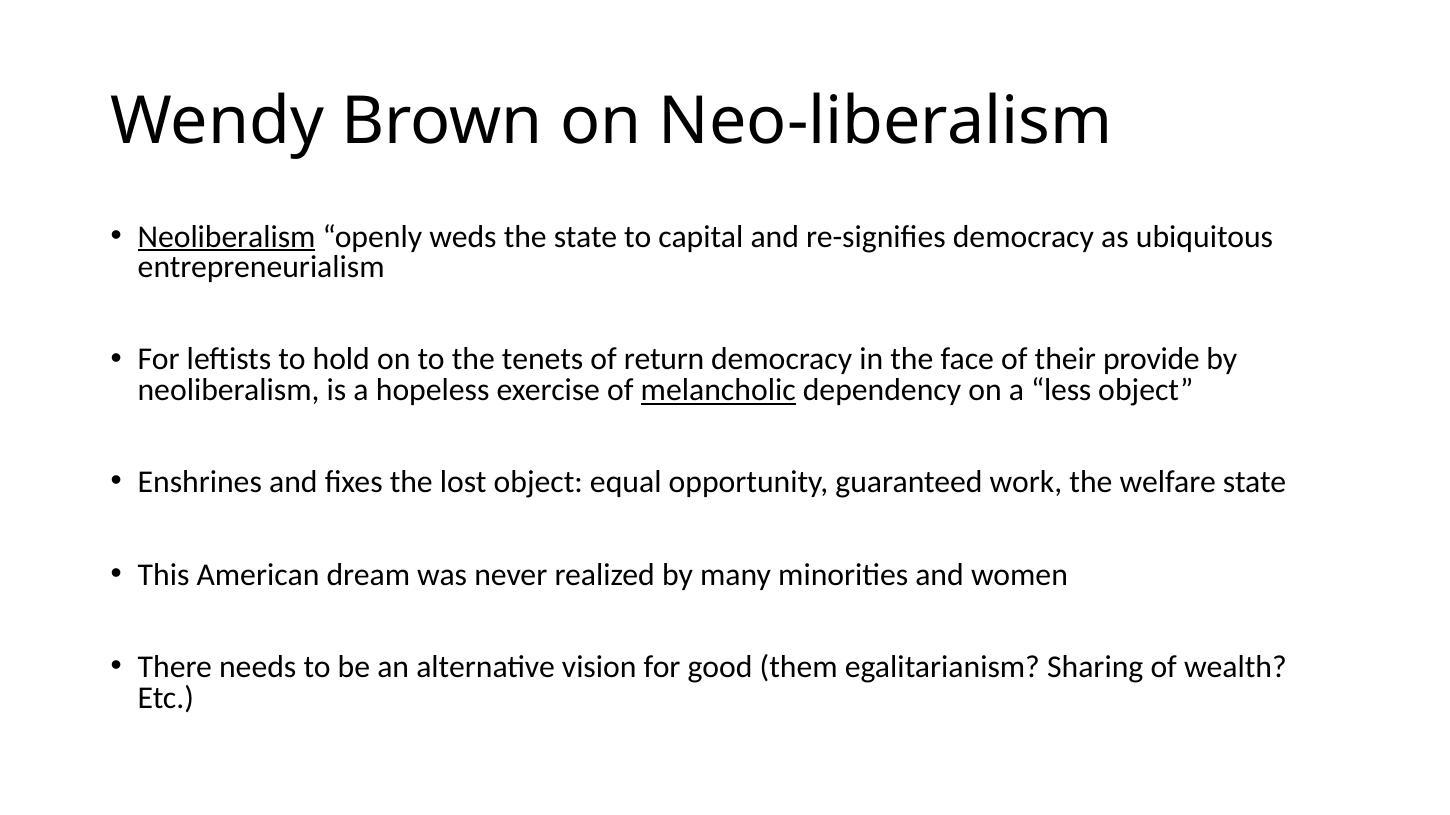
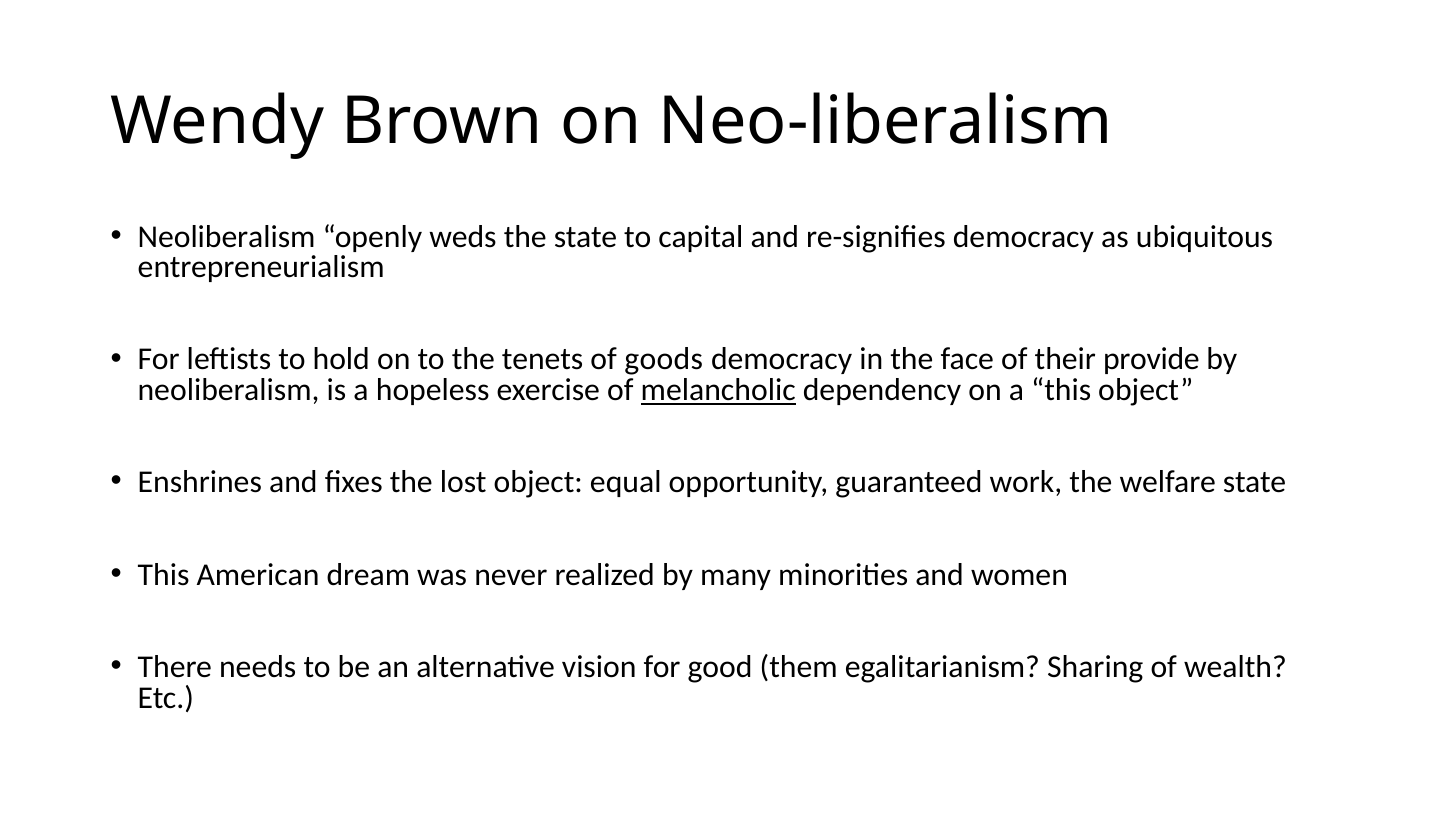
Neoliberalism at (227, 237) underline: present -> none
return: return -> goods
a less: less -> this
